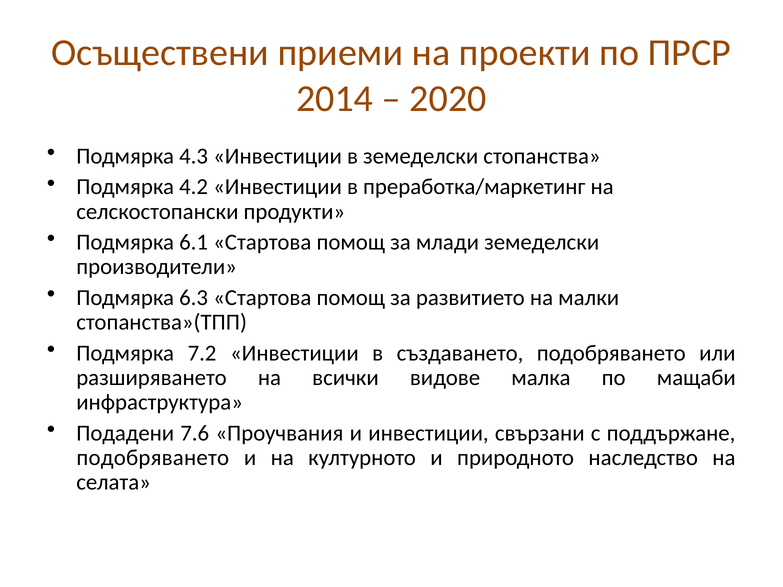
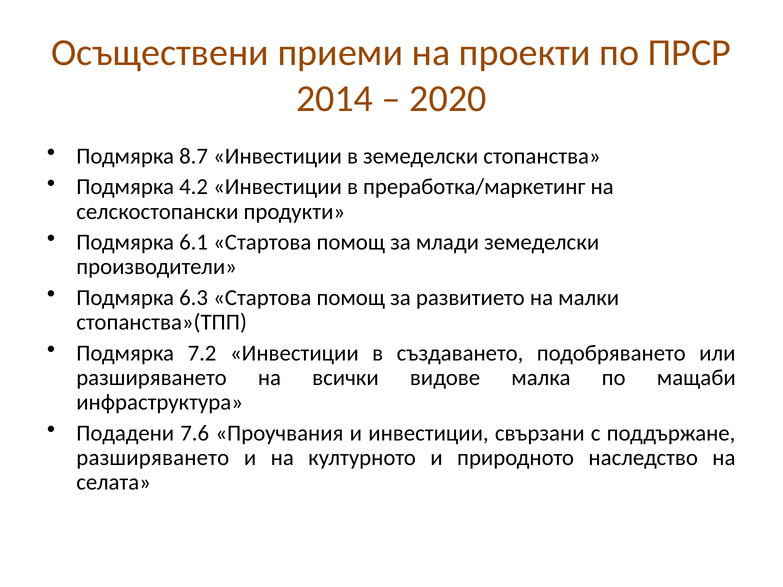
4.3: 4.3 -> 8.7
подобряването at (153, 458): подобряването -> разширяването
